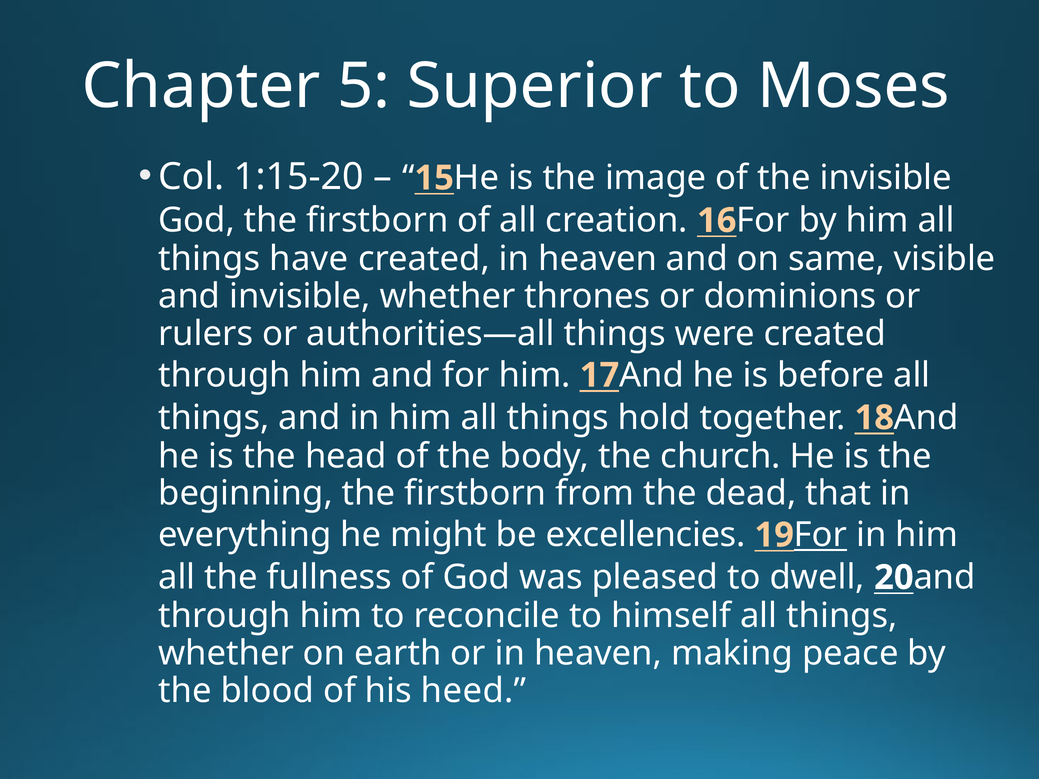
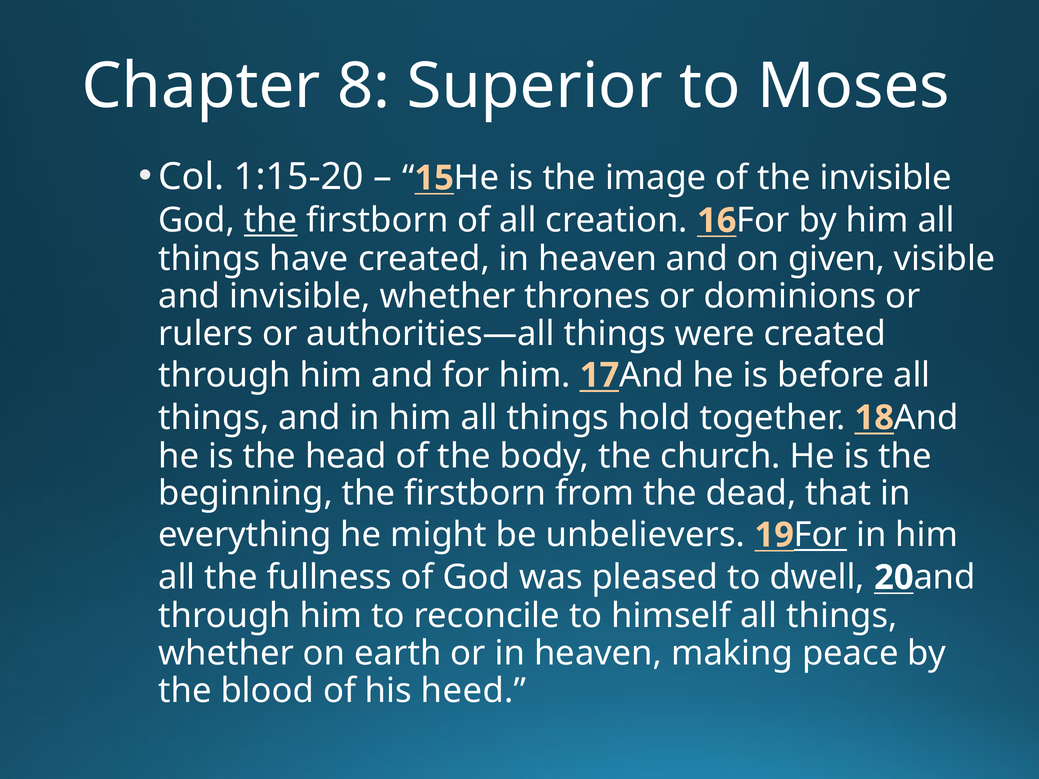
5: 5 -> 8
the at (271, 221) underline: none -> present
same: same -> given
excellencies: excellencies -> unbelievers
